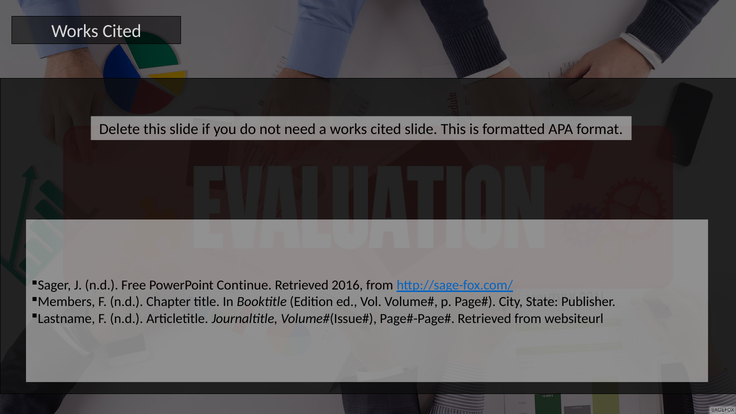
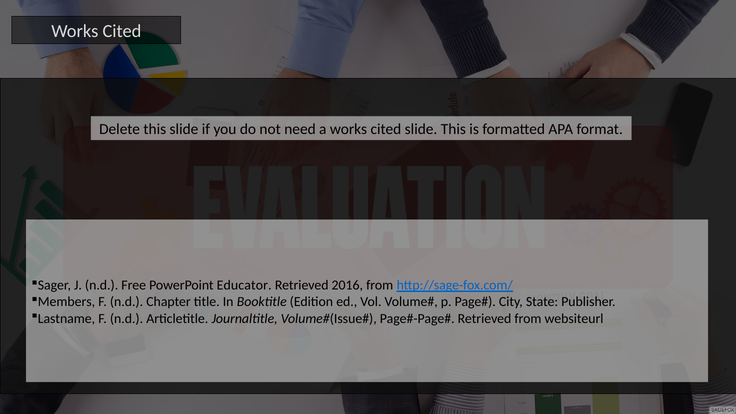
Continue: Continue -> Educator
